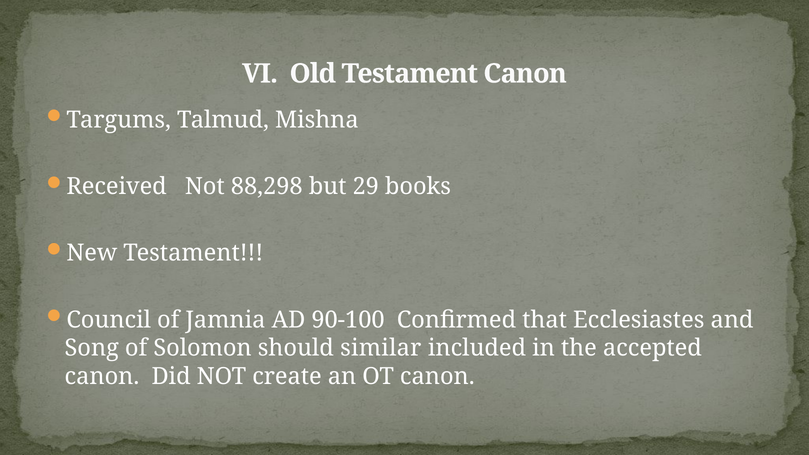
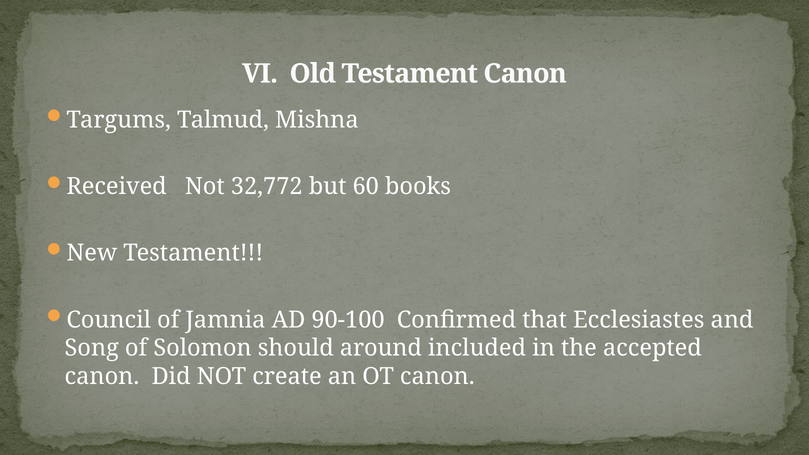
88,298: 88,298 -> 32,772
29: 29 -> 60
similar: similar -> around
